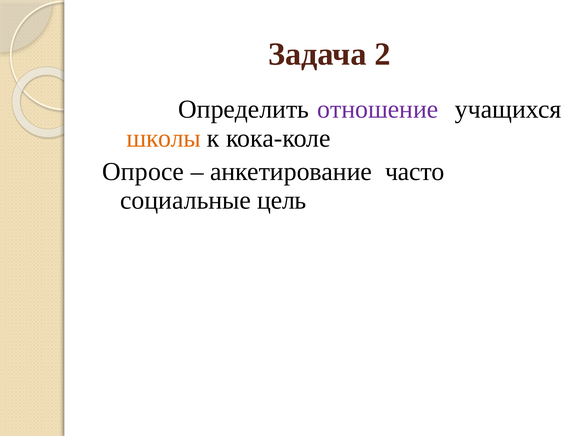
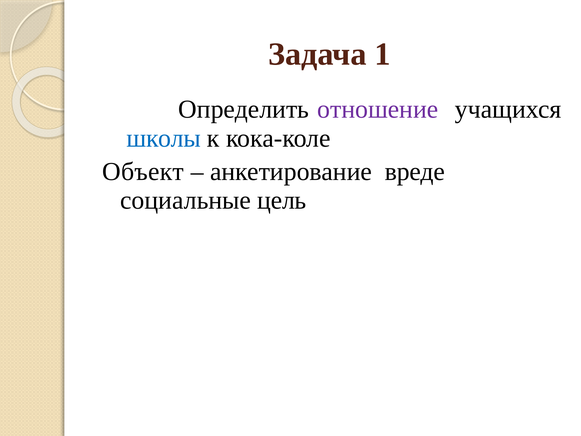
2: 2 -> 1
школы colour: orange -> blue
Опросе: Опросе -> Объект
часто: часто -> вреде
